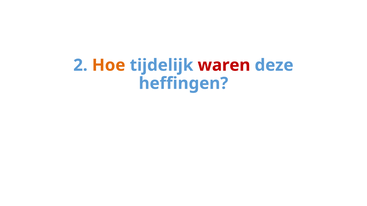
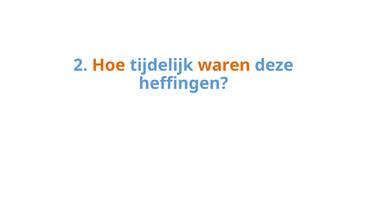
waren colour: red -> orange
